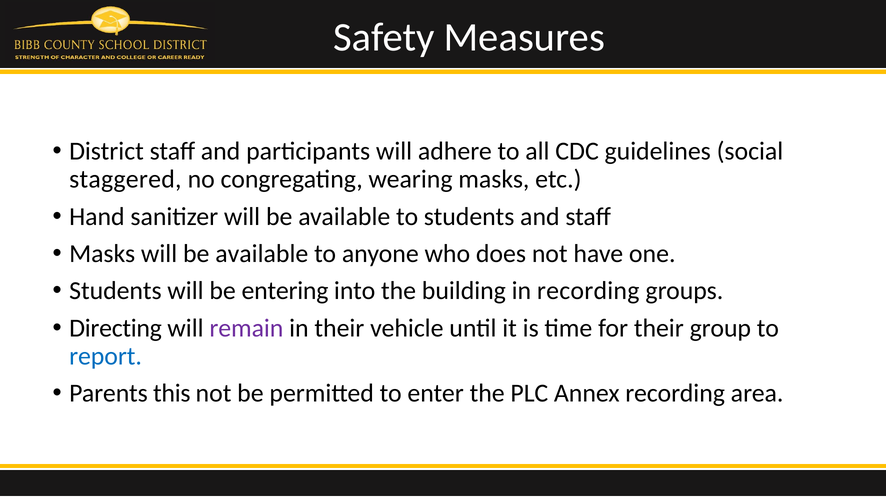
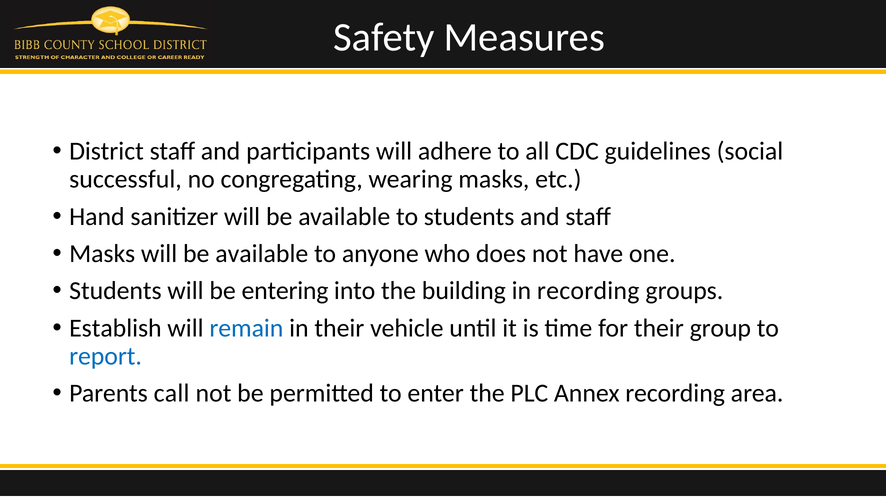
staggered: staggered -> successful
Directing: Directing -> Establish
remain colour: purple -> blue
this: this -> call
